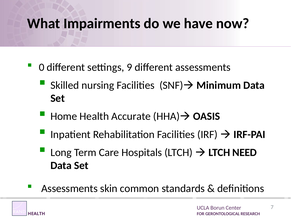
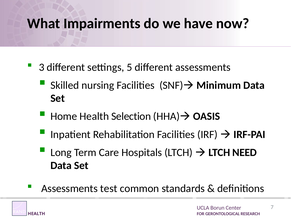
0: 0 -> 3
9: 9 -> 5
Accurate: Accurate -> Selection
skin: skin -> test
